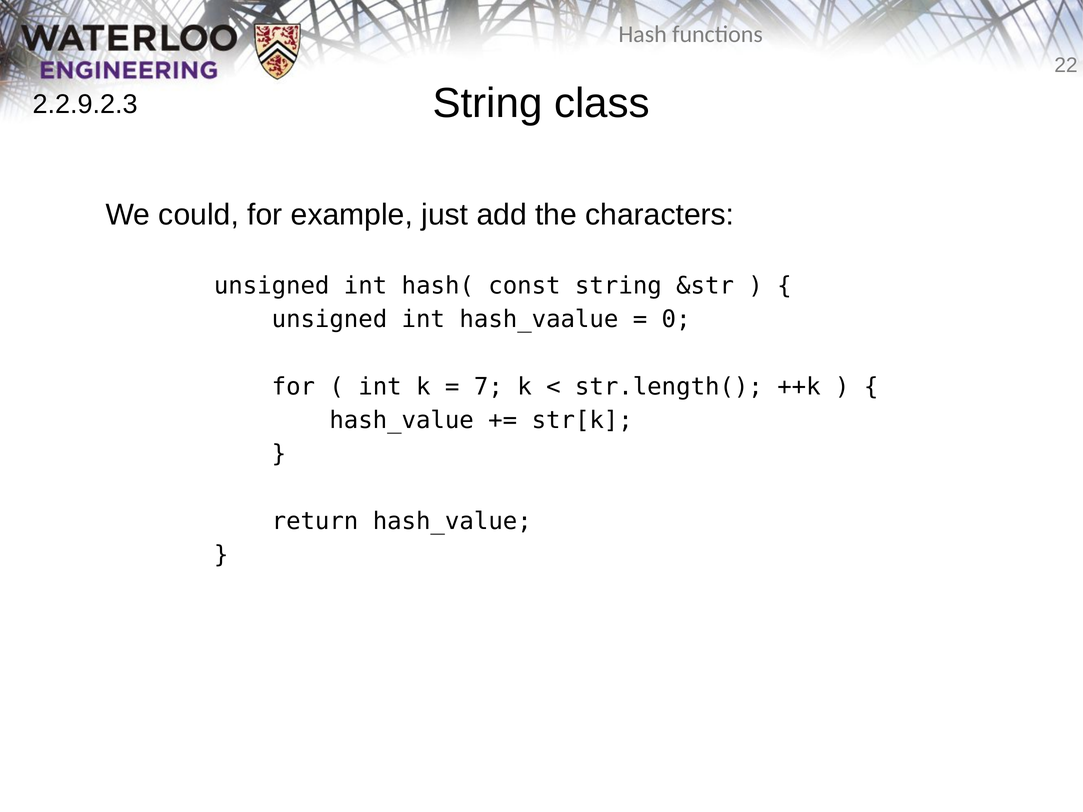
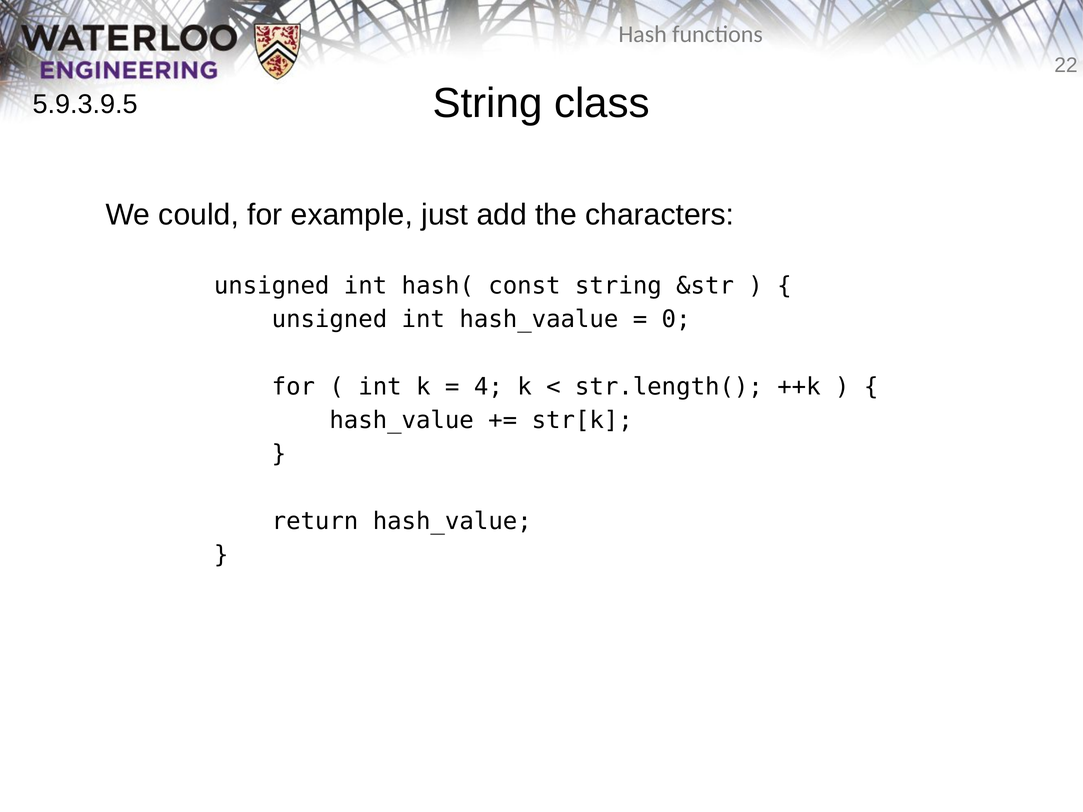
2.2.9.2.3: 2.2.9.2.3 -> 5.9.3.9.5
7: 7 -> 4
